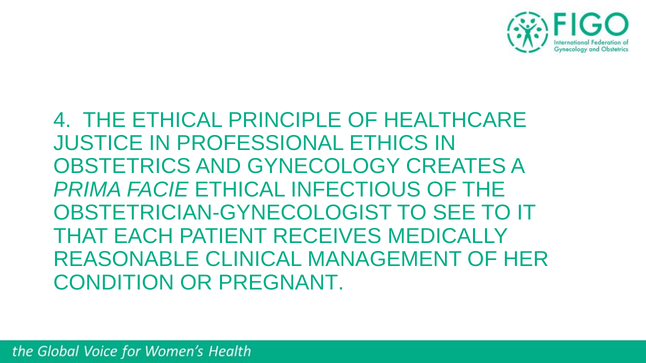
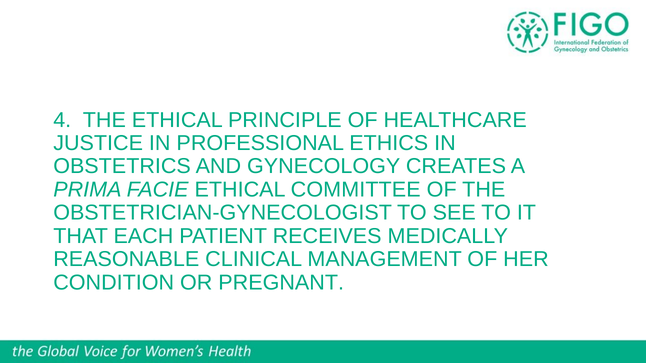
INFECTIOUS: INFECTIOUS -> COMMITTEE
